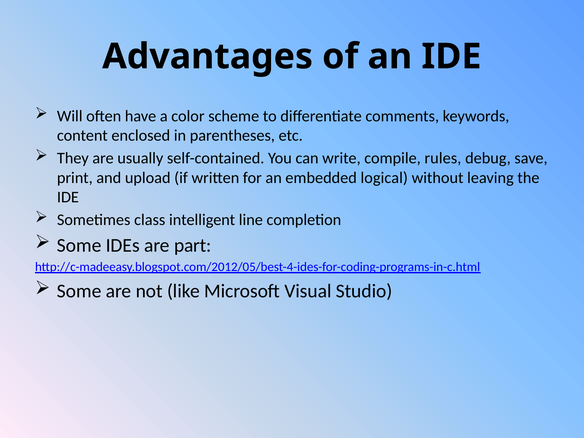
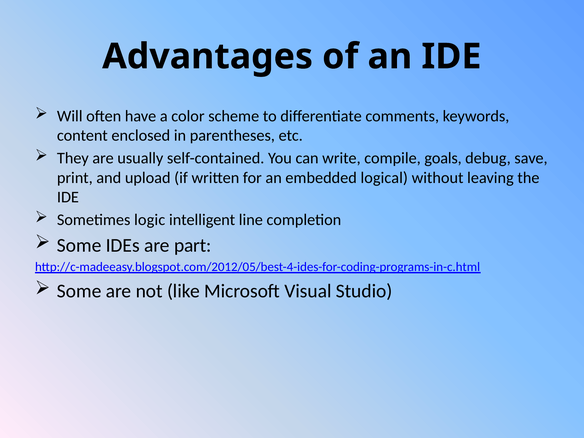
rules: rules -> goals
class: class -> logic
